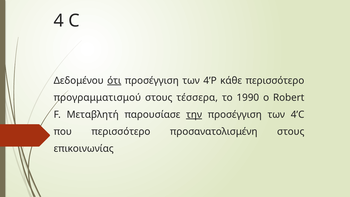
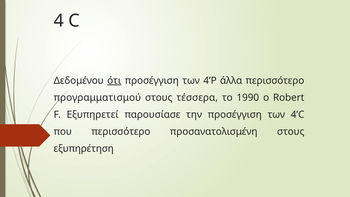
κάθε: κάθε -> άλλα
Μεταβλητή: Μεταβλητή -> Εξυπηρετεί
την underline: present -> none
επικοινωνίας: επικοινωνίας -> εξυπηρέτηση
